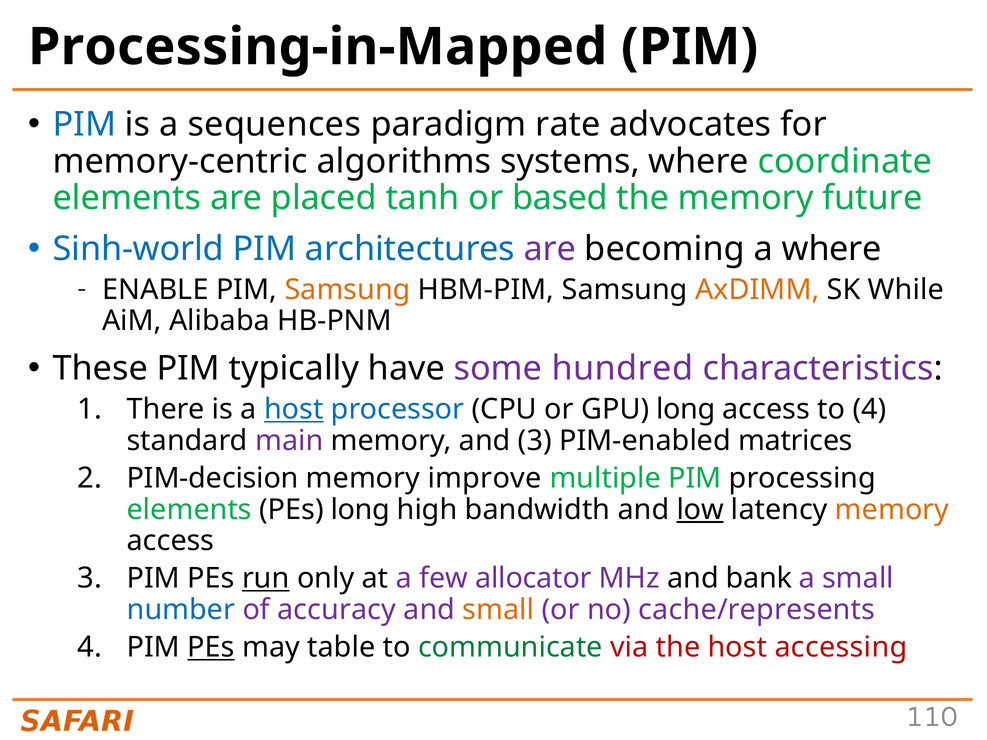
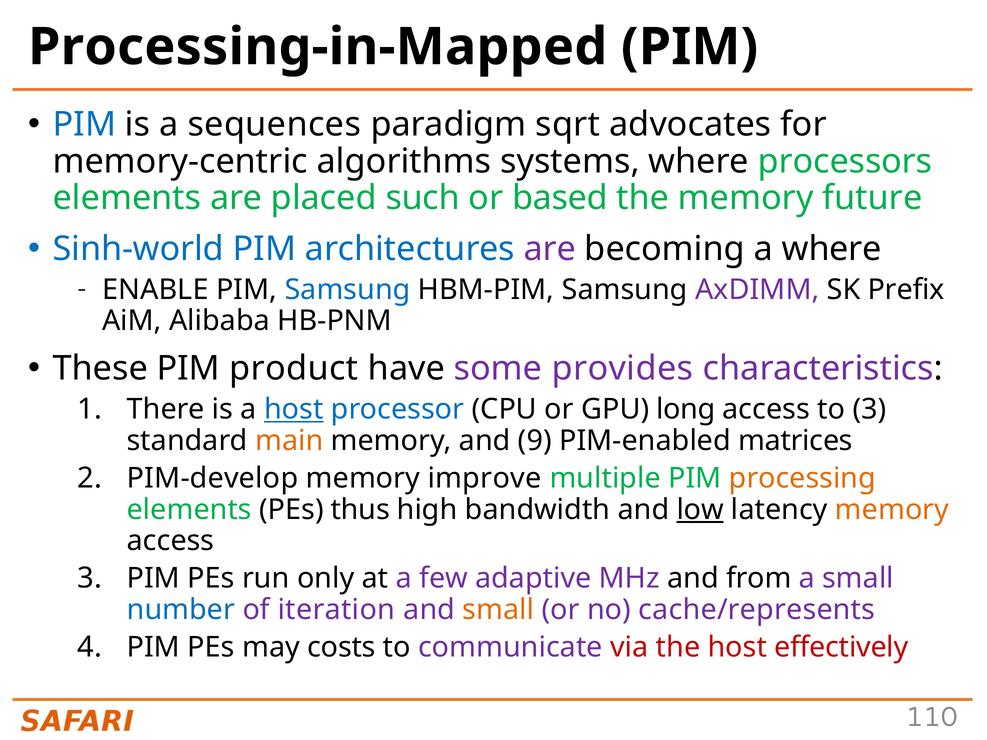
rate: rate -> sqrt
coordinate: coordinate -> processors
tanh: tanh -> such
Samsung at (348, 290) colour: orange -> blue
AxDIMM colour: orange -> purple
While: While -> Prefix
typically: typically -> product
hundred: hundred -> provides
to 4: 4 -> 3
main colour: purple -> orange
and 3: 3 -> 9
PIM-decision: PIM-decision -> PIM-develop
processing colour: black -> orange
PEs long: long -> thus
run underline: present -> none
allocator: allocator -> adaptive
bank: bank -> from
accuracy: accuracy -> iteration
PEs at (211, 648) underline: present -> none
table: table -> costs
communicate colour: green -> purple
accessing: accessing -> effectively
